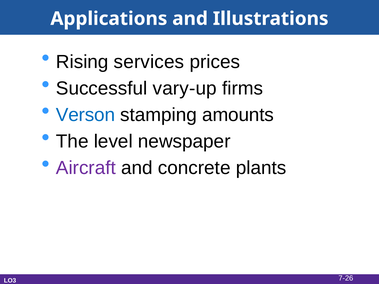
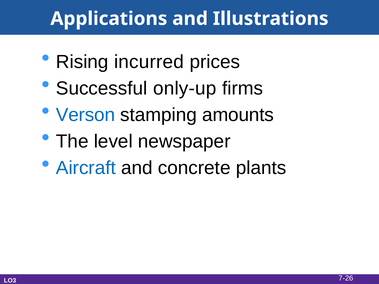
services: services -> incurred
vary-up: vary-up -> only-up
Aircraft colour: purple -> blue
